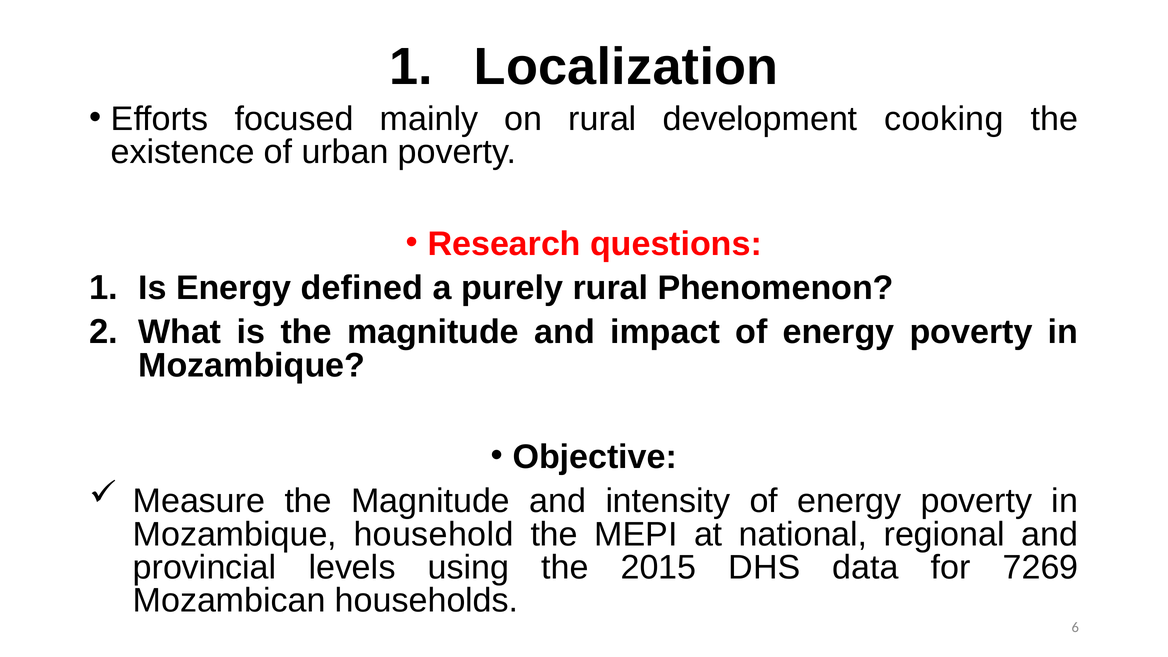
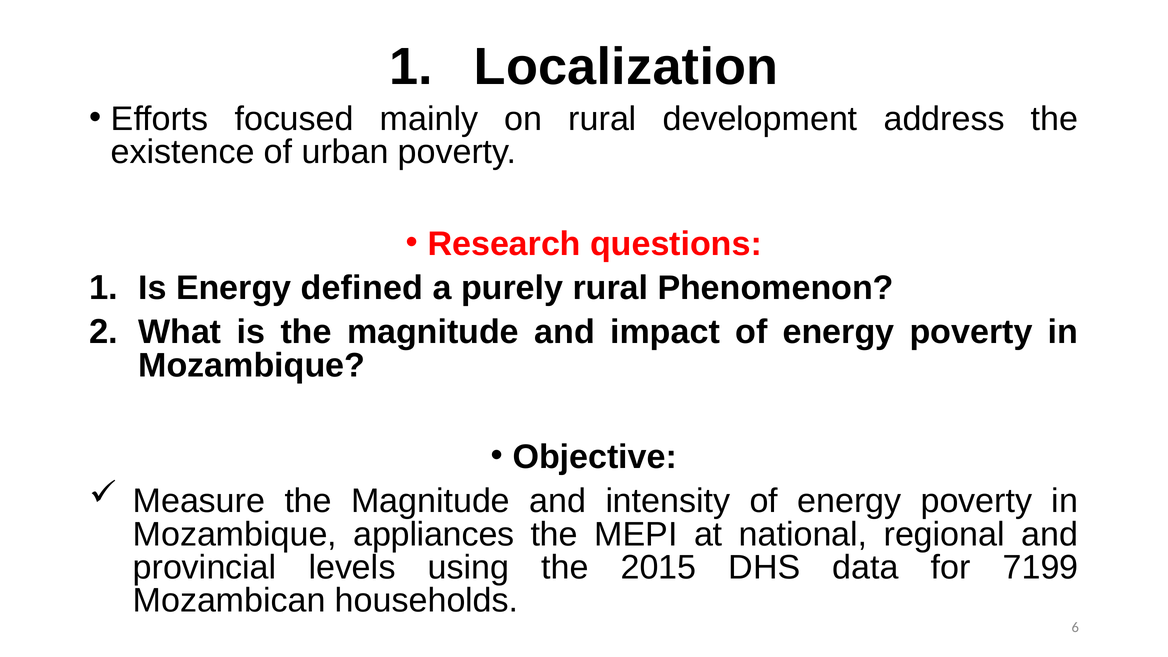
cooking: cooking -> address
household: household -> appliances
7269: 7269 -> 7199
